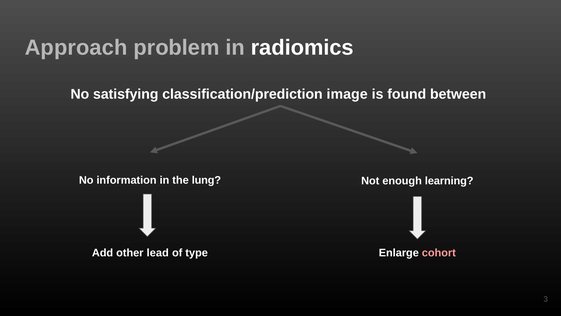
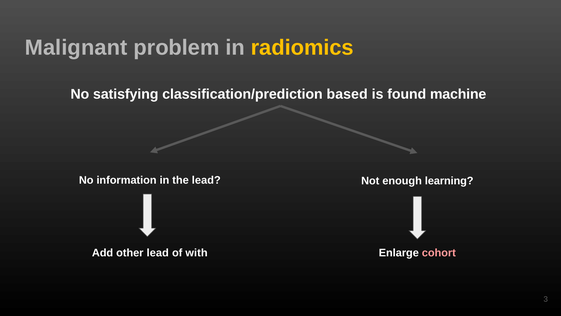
Approach: Approach -> Malignant
radiomics colour: white -> yellow
image: image -> based
between: between -> machine
the lung: lung -> lead
type: type -> with
